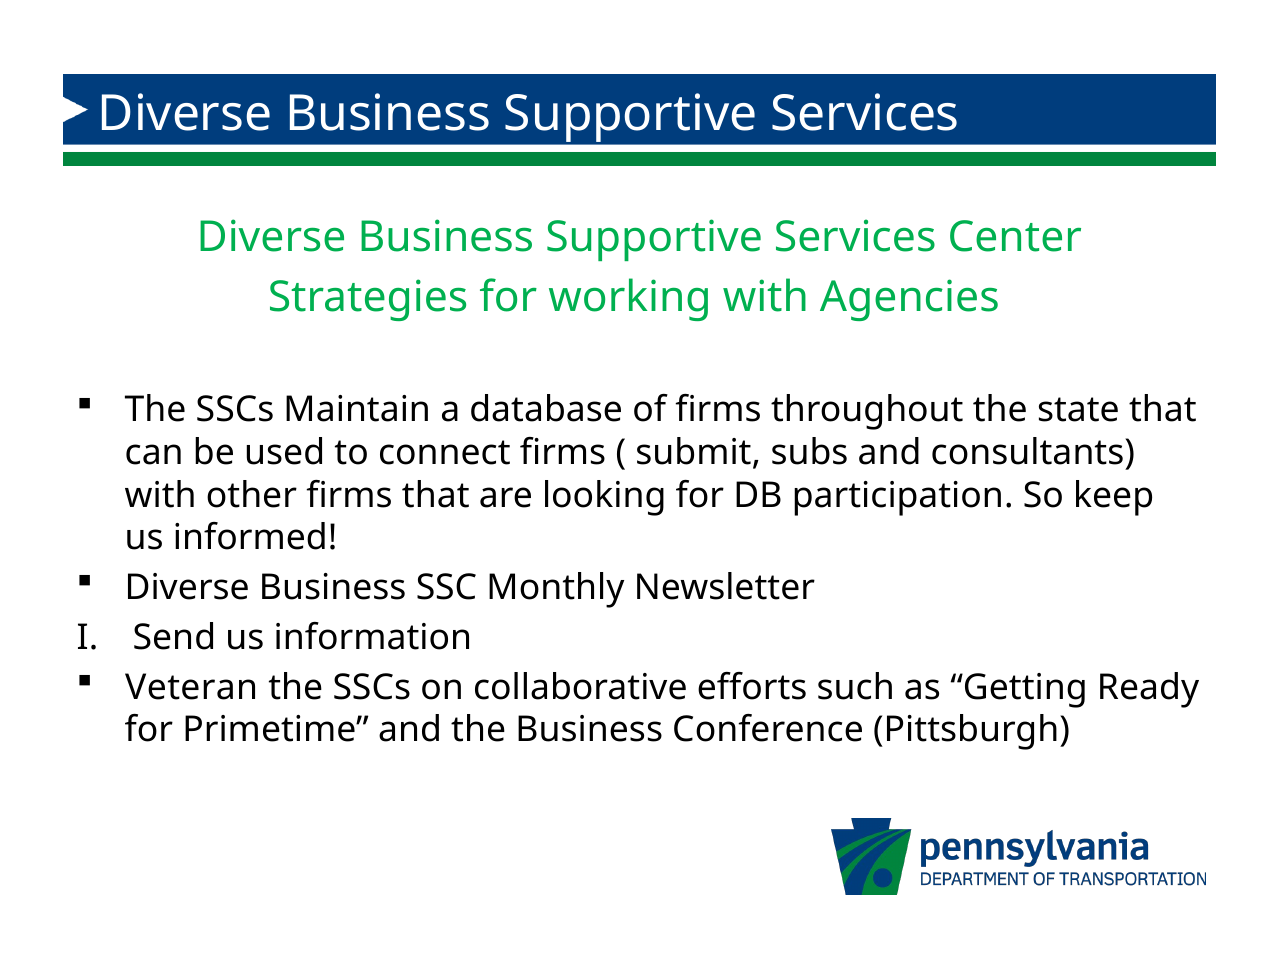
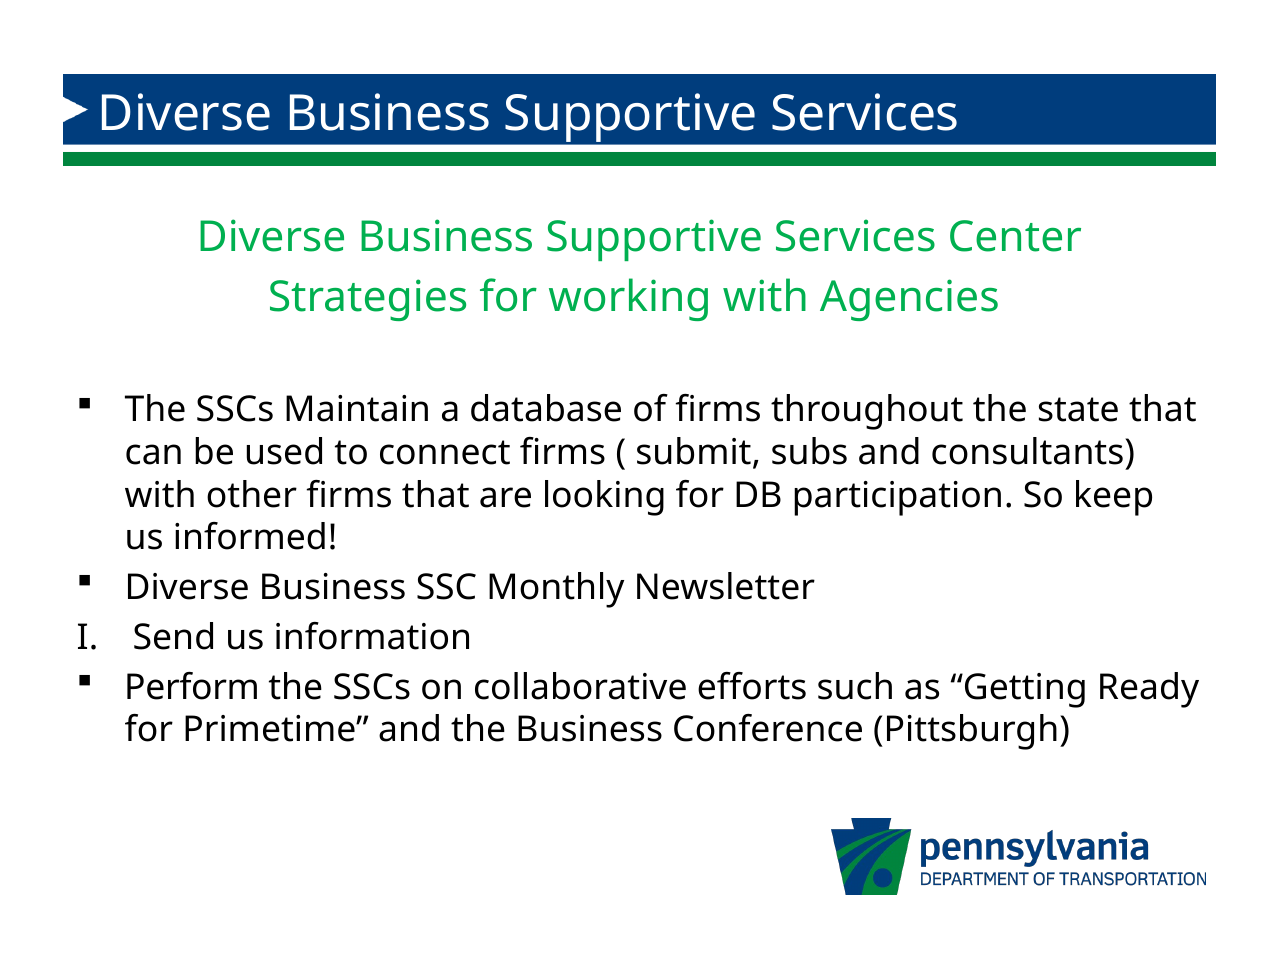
Veteran: Veteran -> Perform
